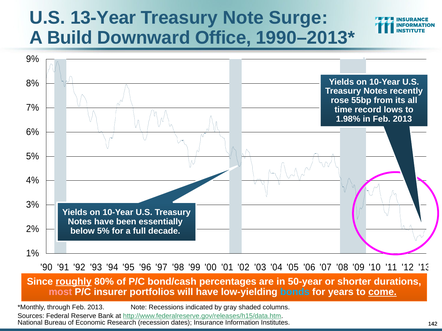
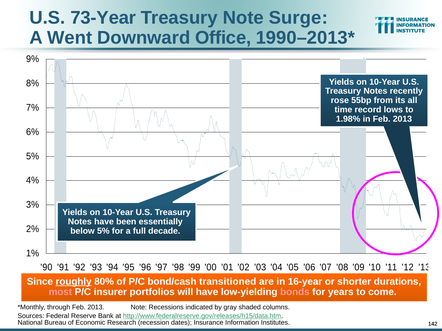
13-Year: 13-Year -> 73-Year
Build: Build -> Went
percentages: percentages -> transitioned
50-year: 50-year -> 16-year
bonds colour: light blue -> pink
come underline: present -> none
